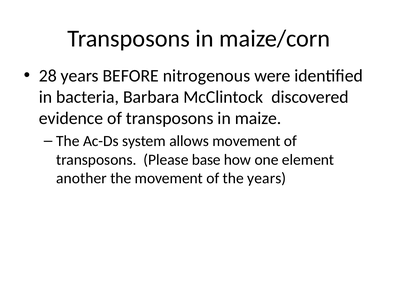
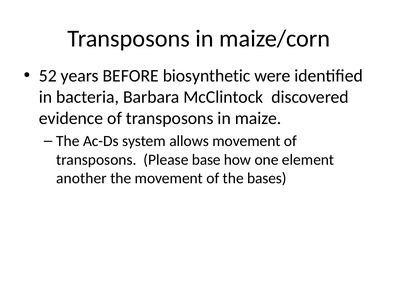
28: 28 -> 52
nitrogenous: nitrogenous -> biosynthetic
the years: years -> bases
